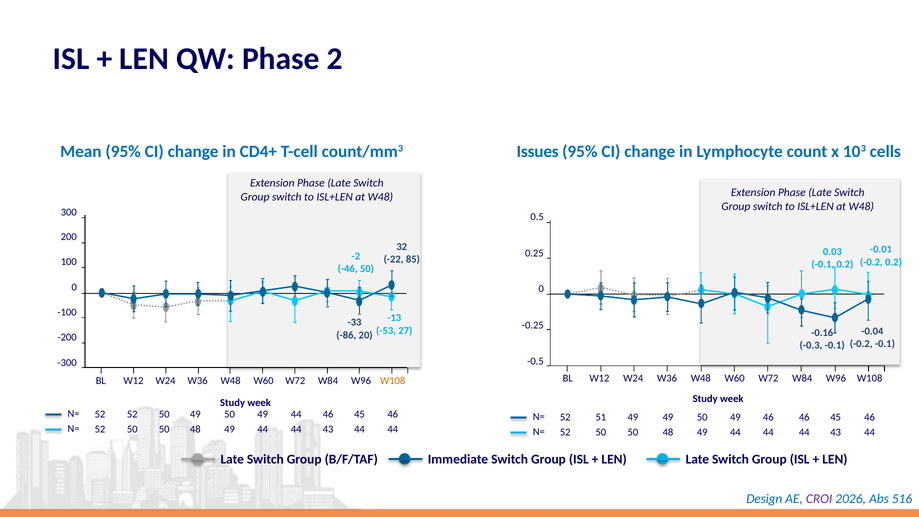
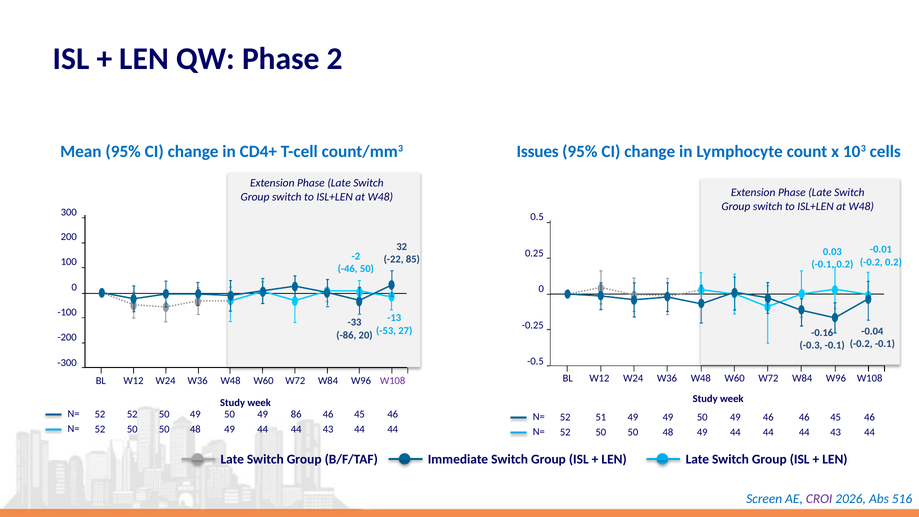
W108 at (393, 381) colour: orange -> purple
50 49 44: 44 -> 86
Design: Design -> Screen
